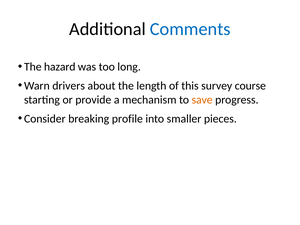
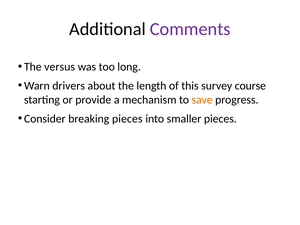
Comments colour: blue -> purple
hazard: hazard -> versus
breaking profile: profile -> pieces
